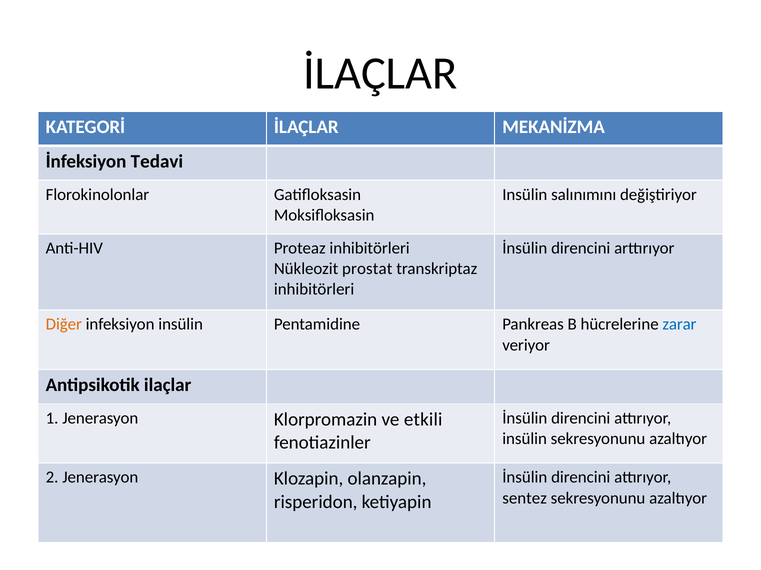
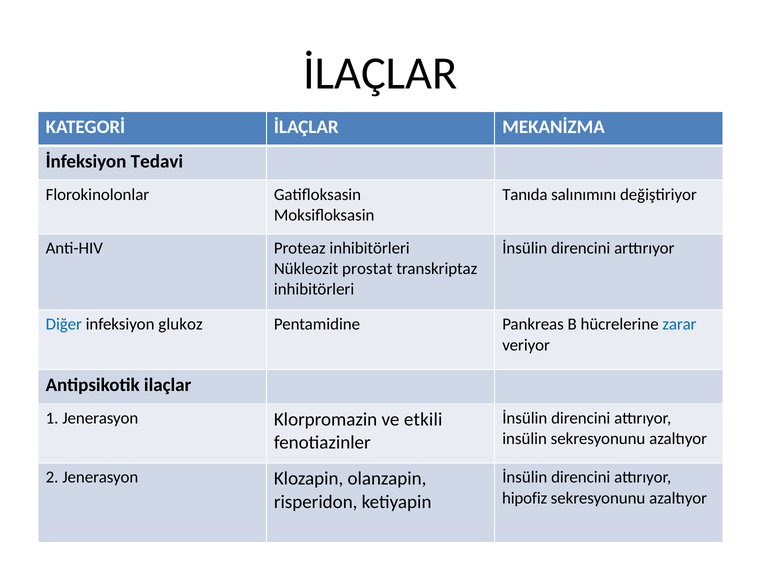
Insülin at (525, 195): Insülin -> Tanıda
Diğer colour: orange -> blue
infeksiyon insülin: insülin -> glukoz
sentez: sentez -> hipofiz
